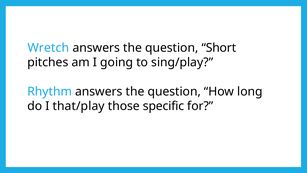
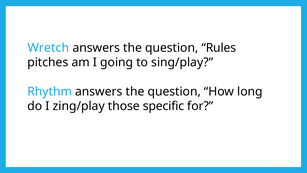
Short: Short -> Rules
that/play: that/play -> zing/play
